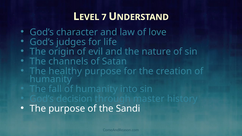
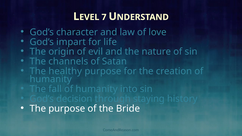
judges: judges -> impart
master: master -> staying
Sandi: Sandi -> Bride
